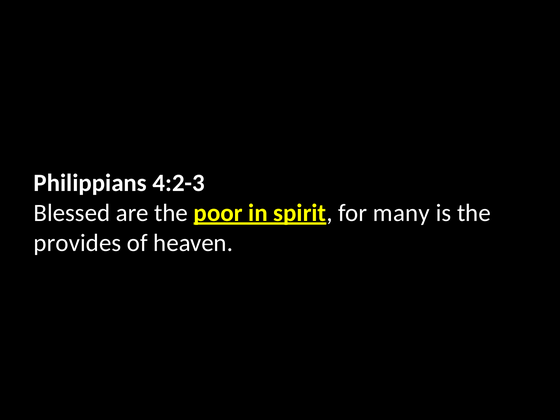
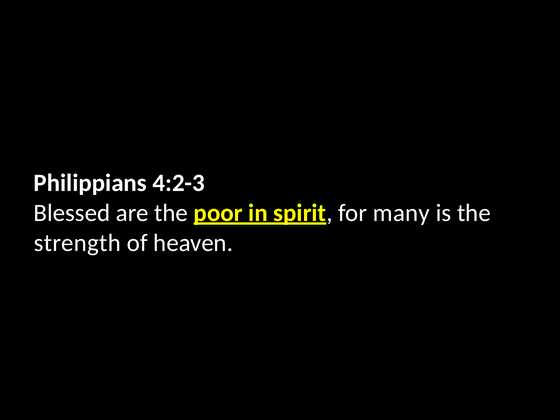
provides: provides -> strength
